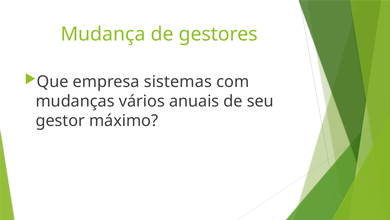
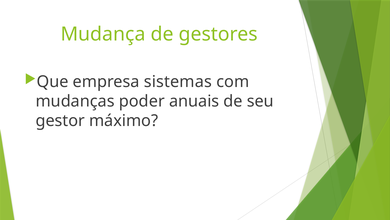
vários: vários -> poder
